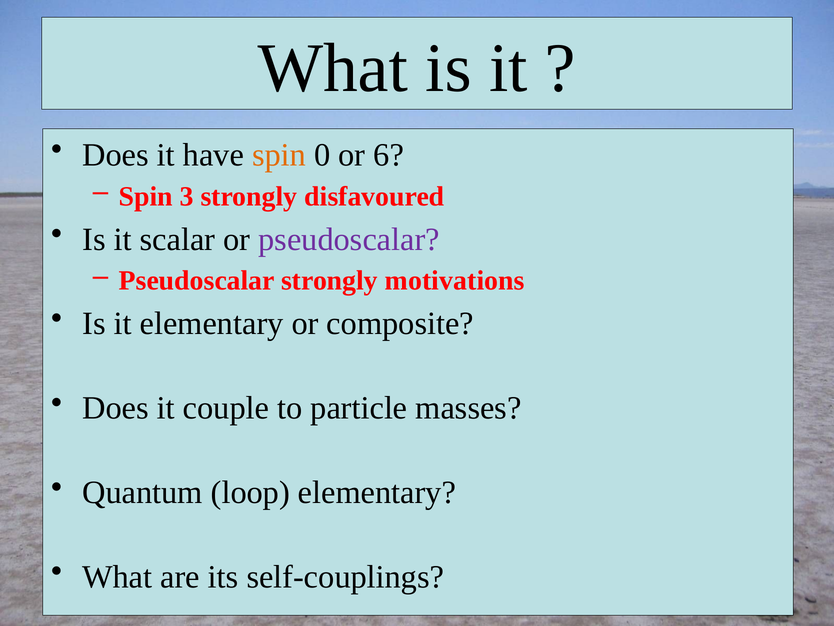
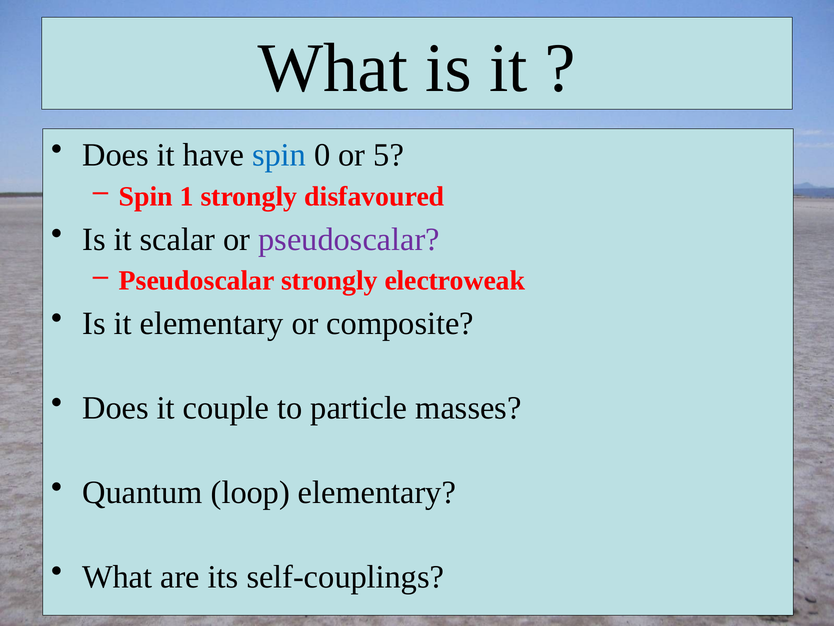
spin at (279, 155) colour: orange -> blue
6: 6 -> 5
3: 3 -> 1
motivations: motivations -> electroweak
